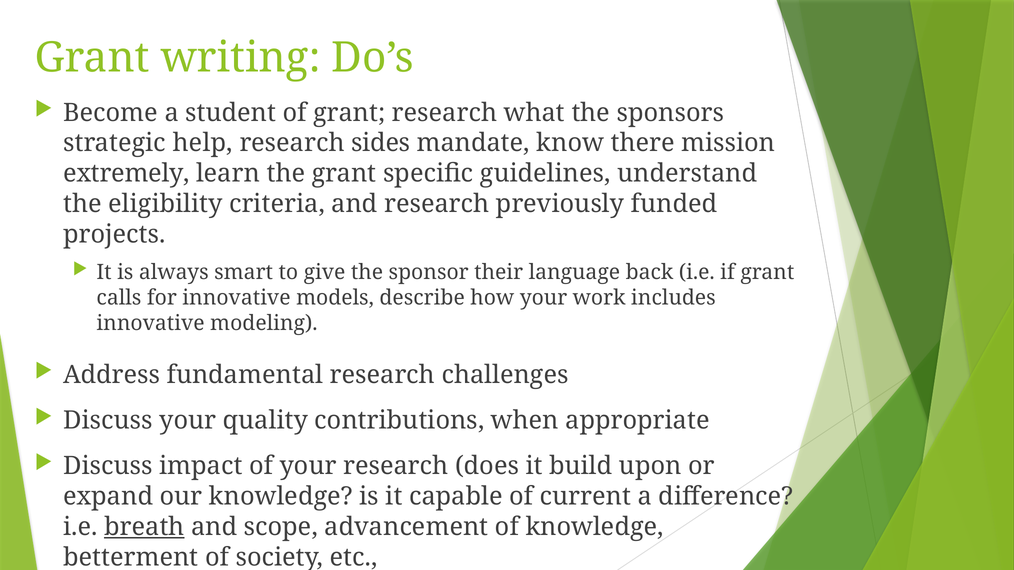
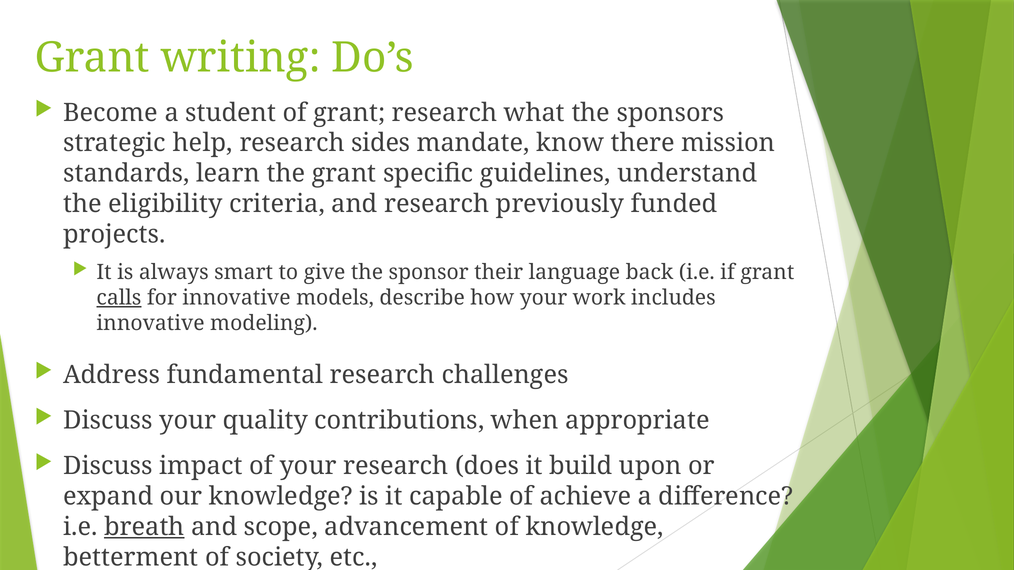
extremely: extremely -> standards
calls underline: none -> present
current: current -> achieve
